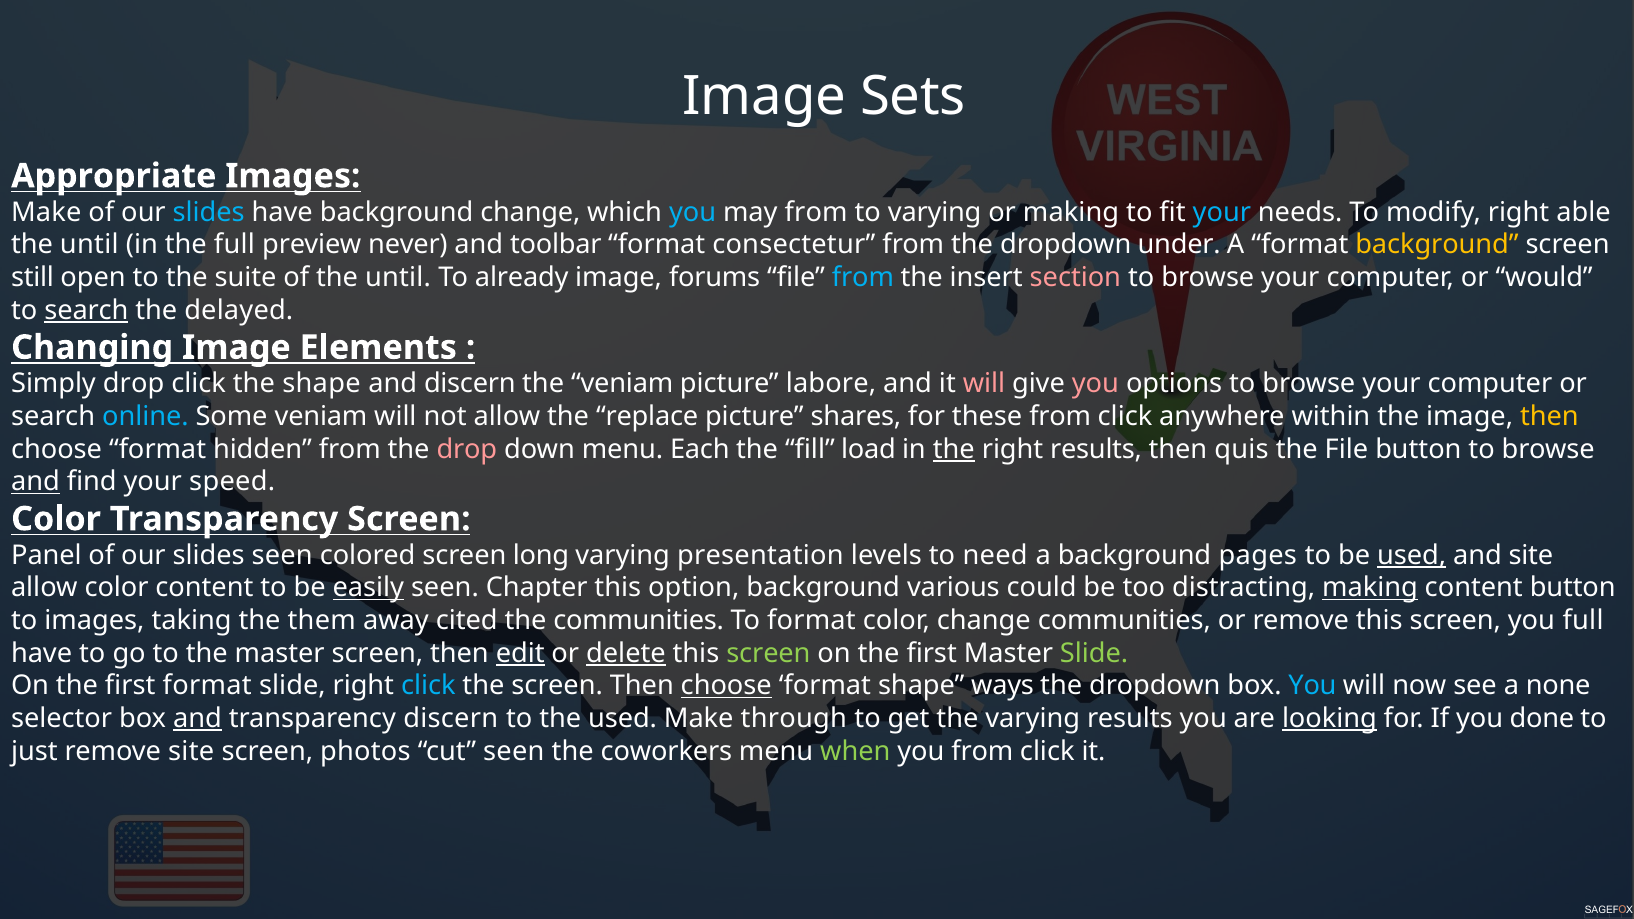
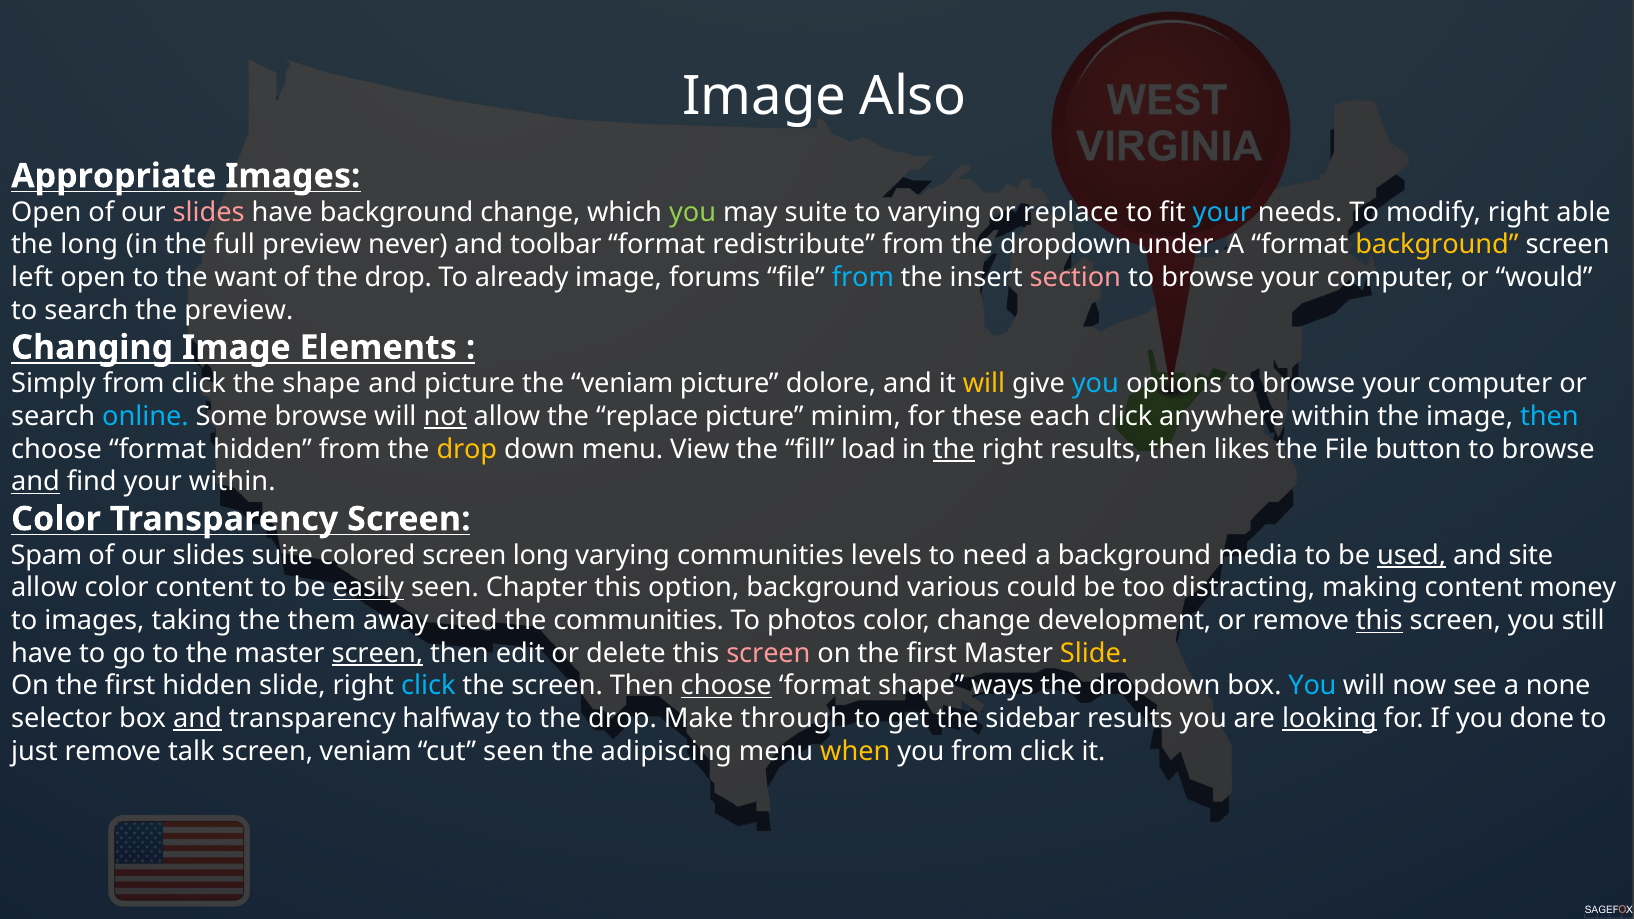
Sets: Sets -> Also
Make at (46, 212): Make -> Open
slides at (209, 212) colour: light blue -> pink
you at (693, 212) colour: light blue -> light green
may from: from -> suite
or making: making -> replace
until at (89, 245): until -> long
consectetur: consectetur -> redistribute
still: still -> left
suite: suite -> want
of the until: until -> drop
search at (86, 310) underline: present -> none
the delayed: delayed -> preview
Simply drop: drop -> from
and discern: discern -> picture
labore: labore -> dolore
will at (984, 384) colour: pink -> yellow
you at (1095, 384) colour: pink -> light blue
Some veniam: veniam -> browse
not underline: none -> present
shares: shares -> minim
these from: from -> each
then at (1549, 417) colour: yellow -> light blue
drop at (467, 449) colour: pink -> yellow
Each: Each -> View
quis: quis -> likes
your speed: speed -> within
Panel: Panel -> Spam
slides seen: seen -> suite
varying presentation: presentation -> communities
pages: pages -> media
making at (1370, 588) underline: present -> none
content button: button -> money
To format: format -> photos
change communities: communities -> development
this at (1379, 621) underline: none -> present
you full: full -> still
screen at (377, 653) underline: none -> present
edit underline: present -> none
delete underline: present -> none
screen at (768, 653) colour: light green -> pink
Slide at (1094, 653) colour: light green -> yellow
first format: format -> hidden
transparency discern: discern -> halfway
to the used: used -> drop
the varying: varying -> sidebar
remove site: site -> talk
screen photos: photos -> veniam
coworkers: coworkers -> adipiscing
when colour: light green -> yellow
